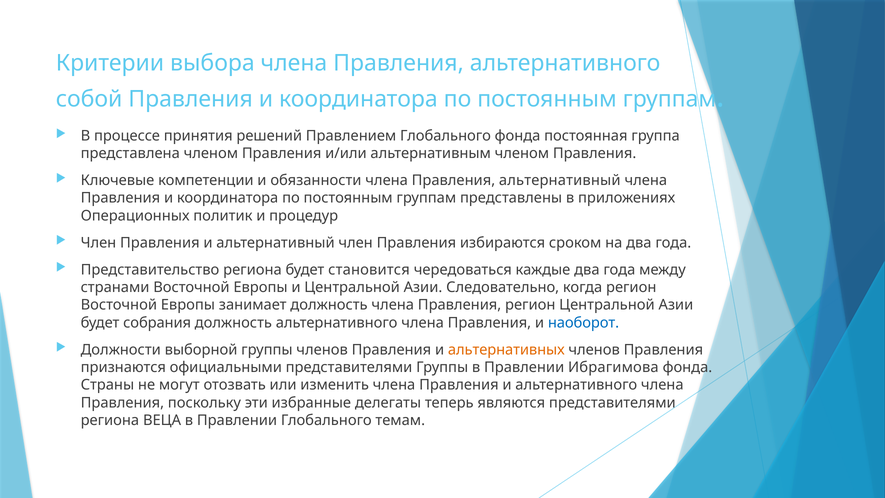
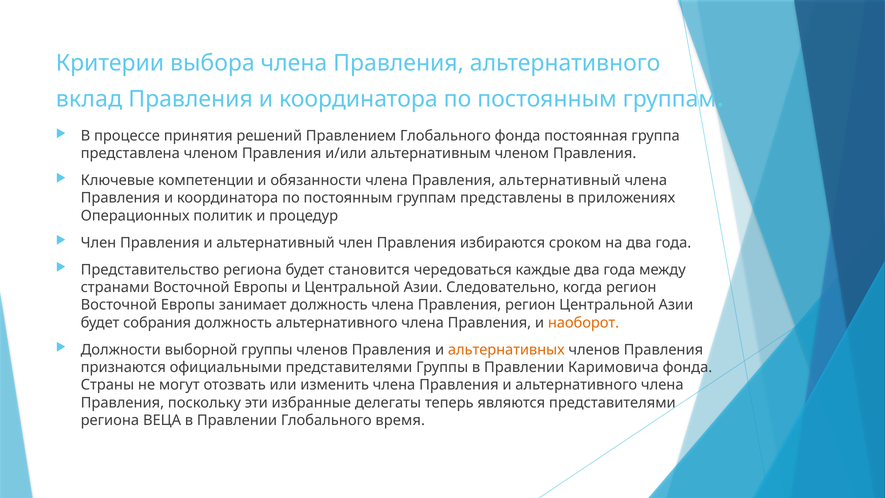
собой: собой -> вклад
наоборот colour: blue -> orange
Ибрагимова: Ибрагимова -> Каримовича
темам: темам -> время
